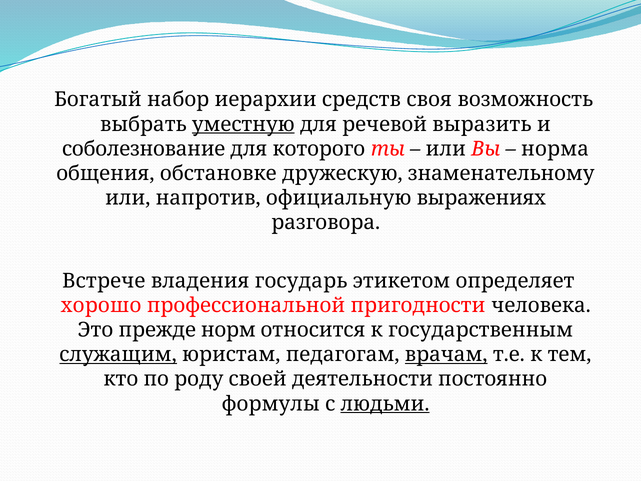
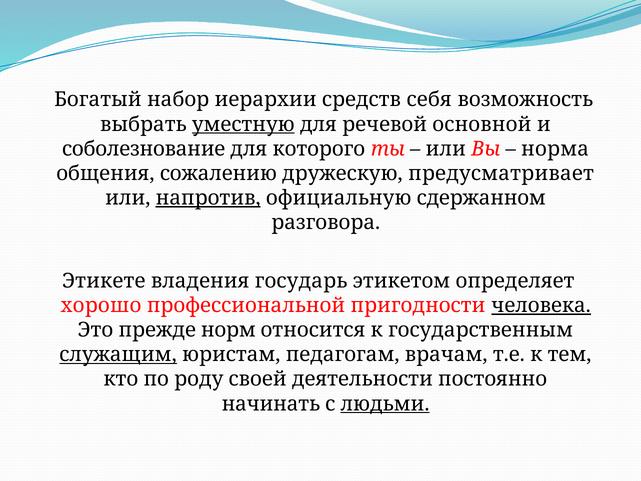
своя: своя -> себя
выразить: выразить -> основной
обстановке: обстановке -> сожалению
знаменательному: знаменательному -> предусматривает
напротив underline: none -> present
выражениях: выражениях -> сдержанном
Встрече: Встрече -> Этикете
человека underline: none -> present
врачам underline: present -> none
формулы: формулы -> начинать
